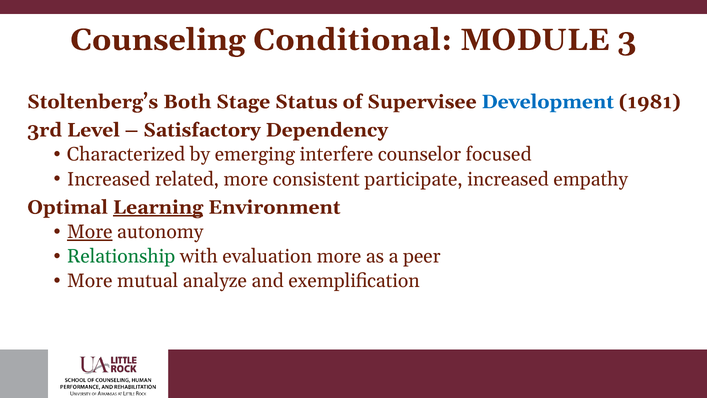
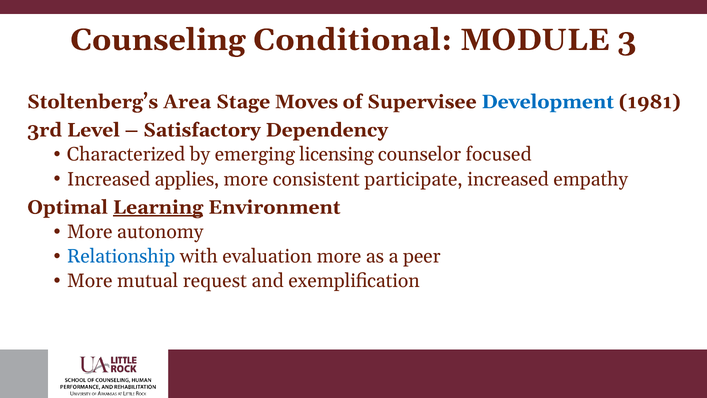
Both: Both -> Area
Status: Status -> Moves
interfere: interfere -> licensing
related: related -> applies
More at (90, 232) underline: present -> none
Relationship colour: green -> blue
analyze: analyze -> request
